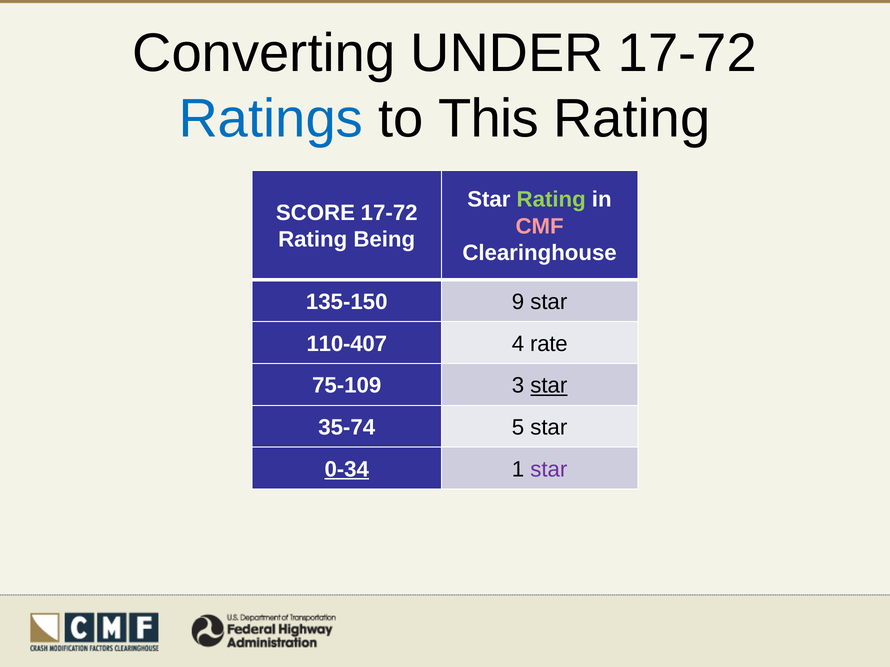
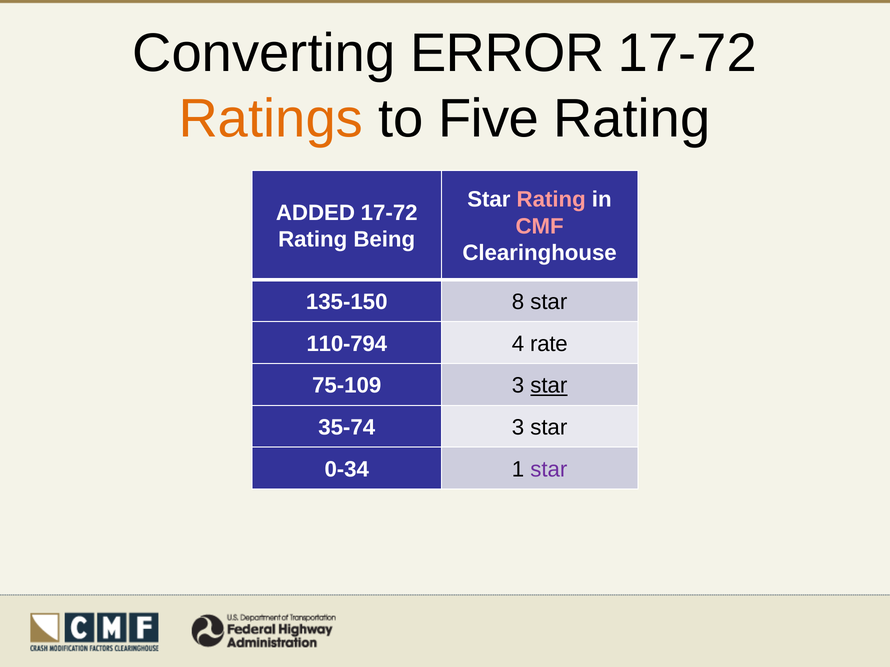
UNDER: UNDER -> ERROR
Ratings colour: blue -> orange
This: This -> Five
Rating at (551, 200) colour: light green -> pink
SCORE: SCORE -> ADDED
9: 9 -> 8
110-407: 110-407 -> 110-794
35-74 5: 5 -> 3
0-34 underline: present -> none
